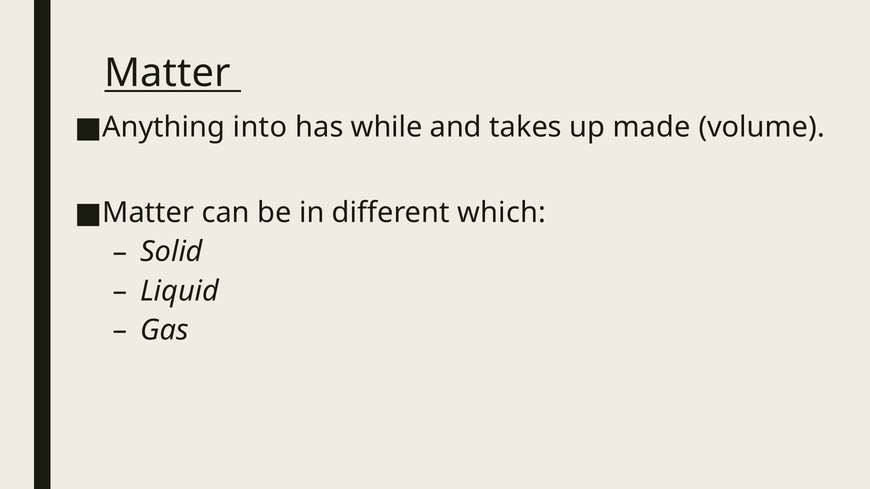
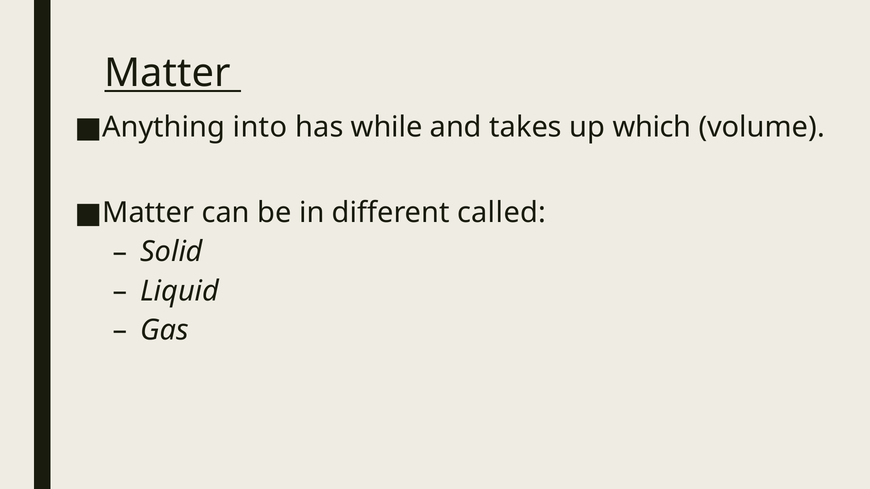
made: made -> which
which: which -> called
